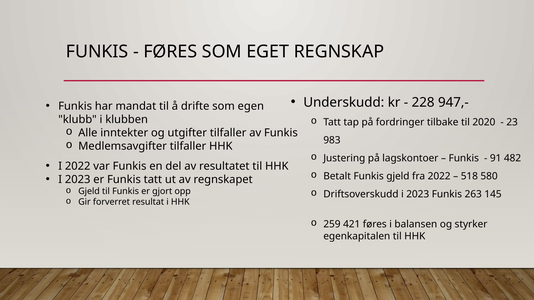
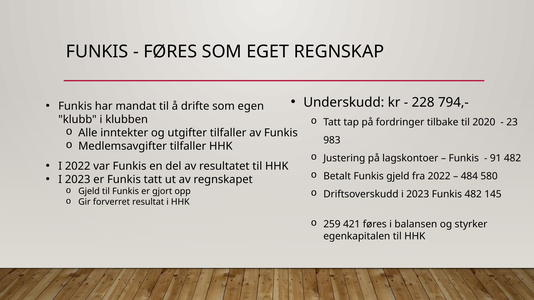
947,-: 947,- -> 794,-
518: 518 -> 484
Funkis 263: 263 -> 482
